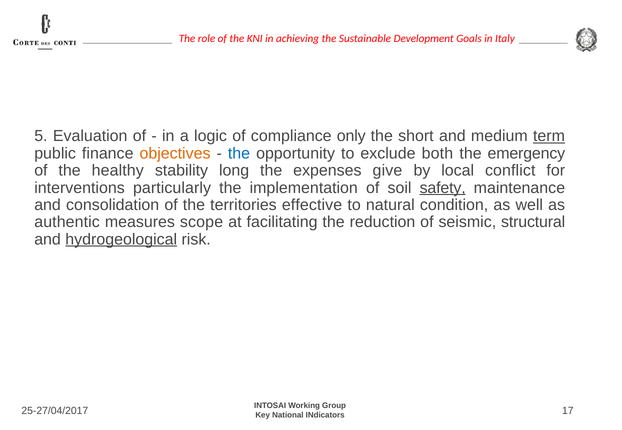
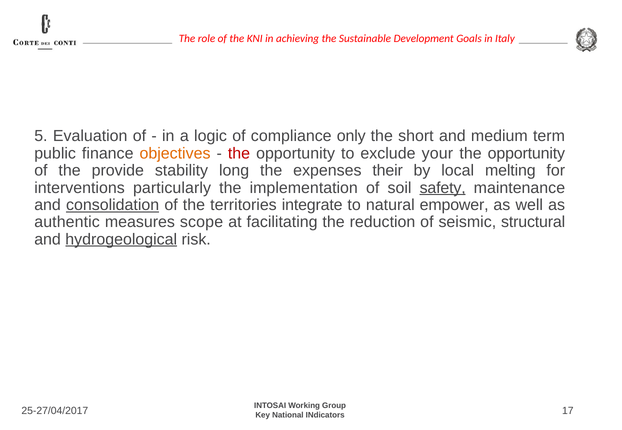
term underline: present -> none
the at (239, 154) colour: blue -> red
both: both -> your
emergency at (526, 154): emergency -> opportunity
healthy: healthy -> provide
give: give -> their
conflict: conflict -> melting
consolidation underline: none -> present
effective: effective -> integrate
condition: condition -> empower
